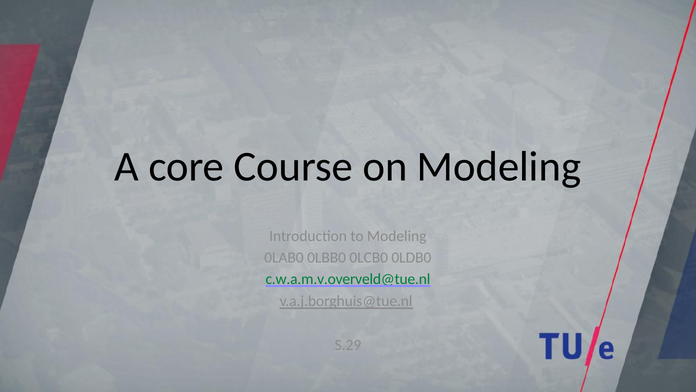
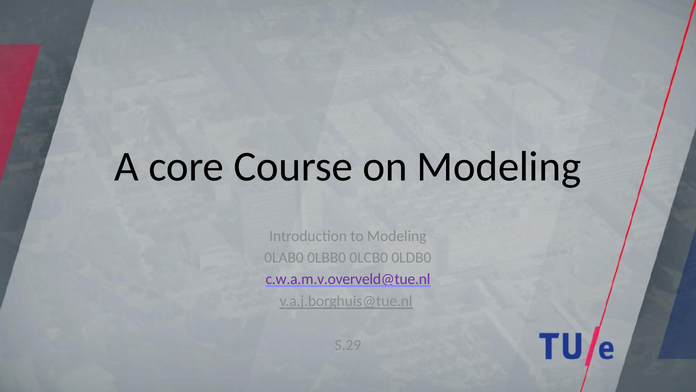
c.w.a.m.v.overveld@tue.nl colour: green -> purple
